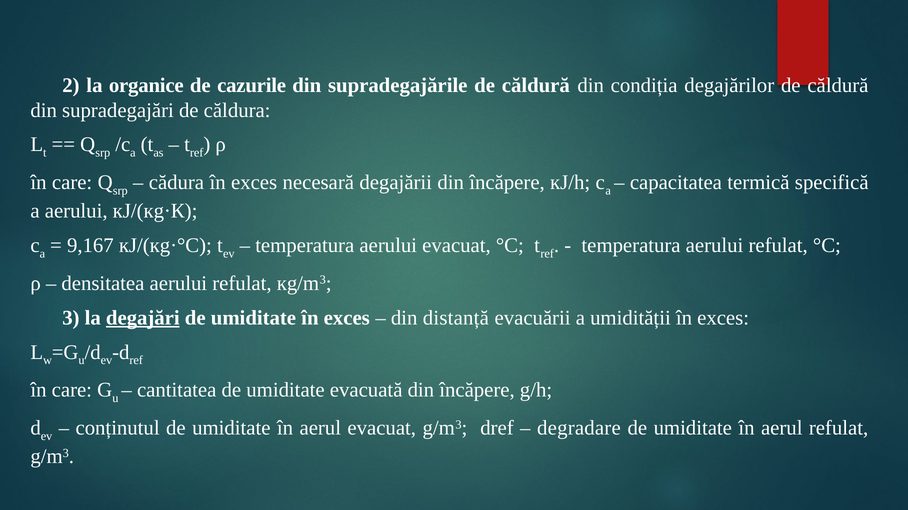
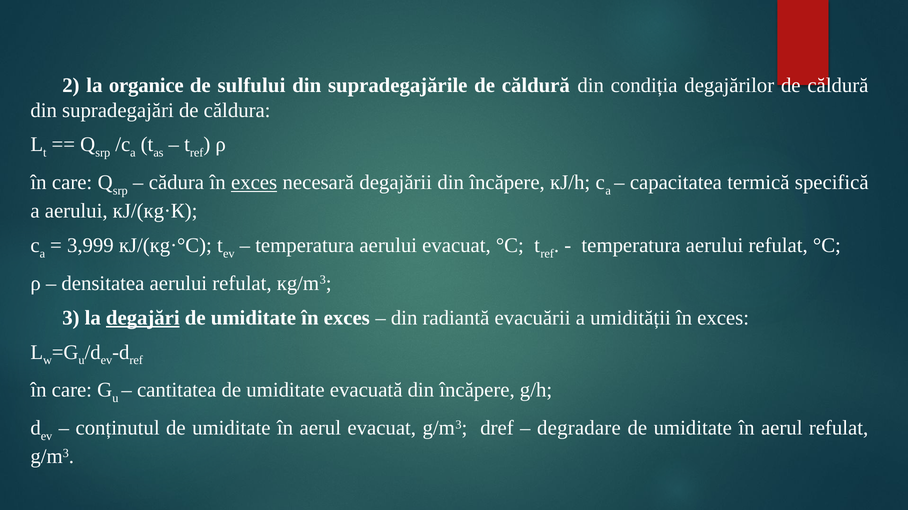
cazurile: cazurile -> sulfului
exces at (254, 183) underline: none -> present
9,167: 9,167 -> 3,999
distanță: distanță -> radiantă
